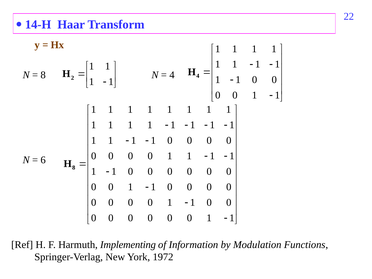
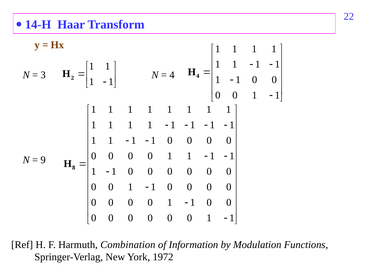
8 at (43, 75): 8 -> 3
6: 6 -> 9
Implementing: Implementing -> Combination
